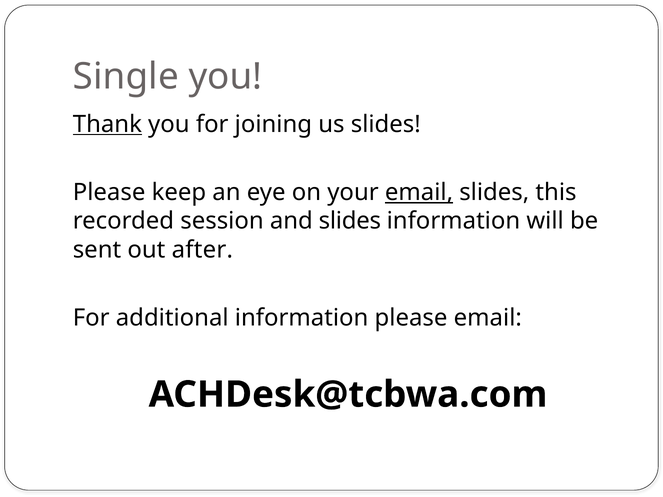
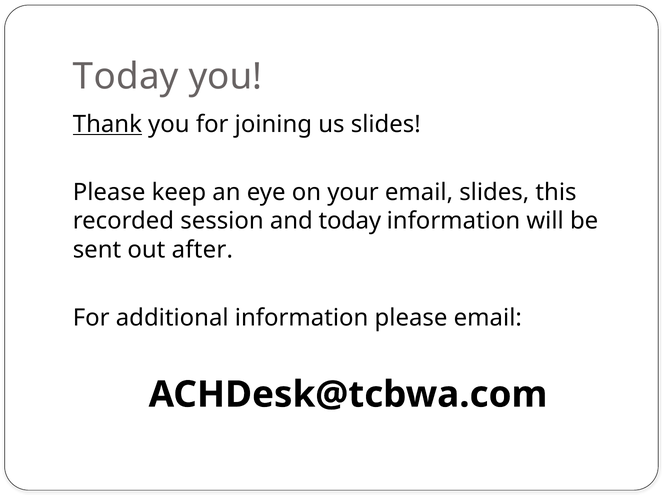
Single at (126, 77): Single -> Today
email at (419, 192) underline: present -> none
and slides: slides -> today
